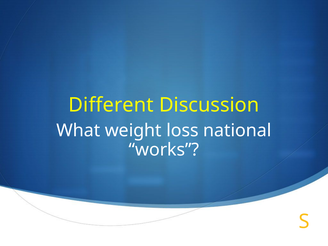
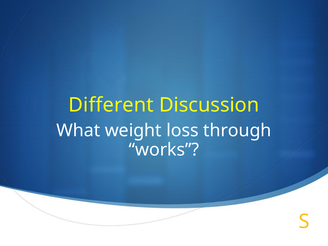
national: national -> through
